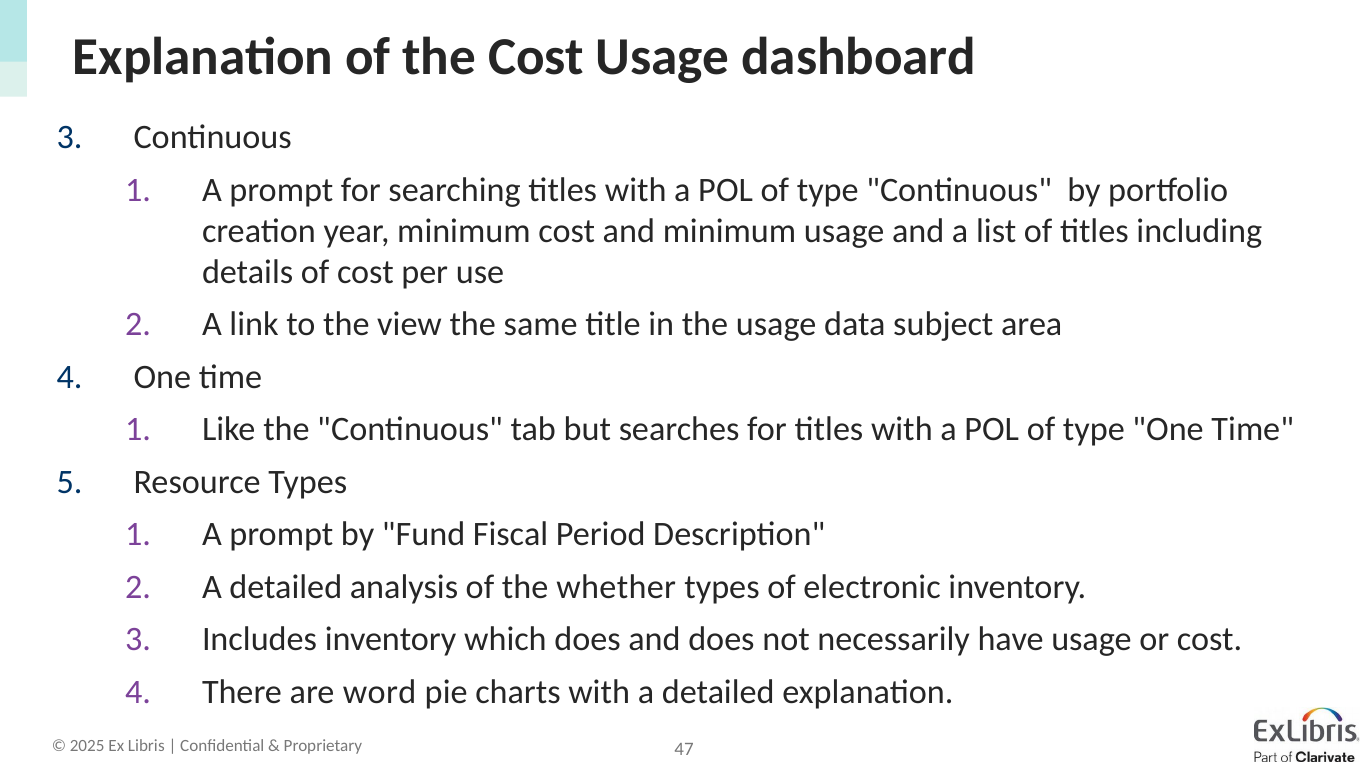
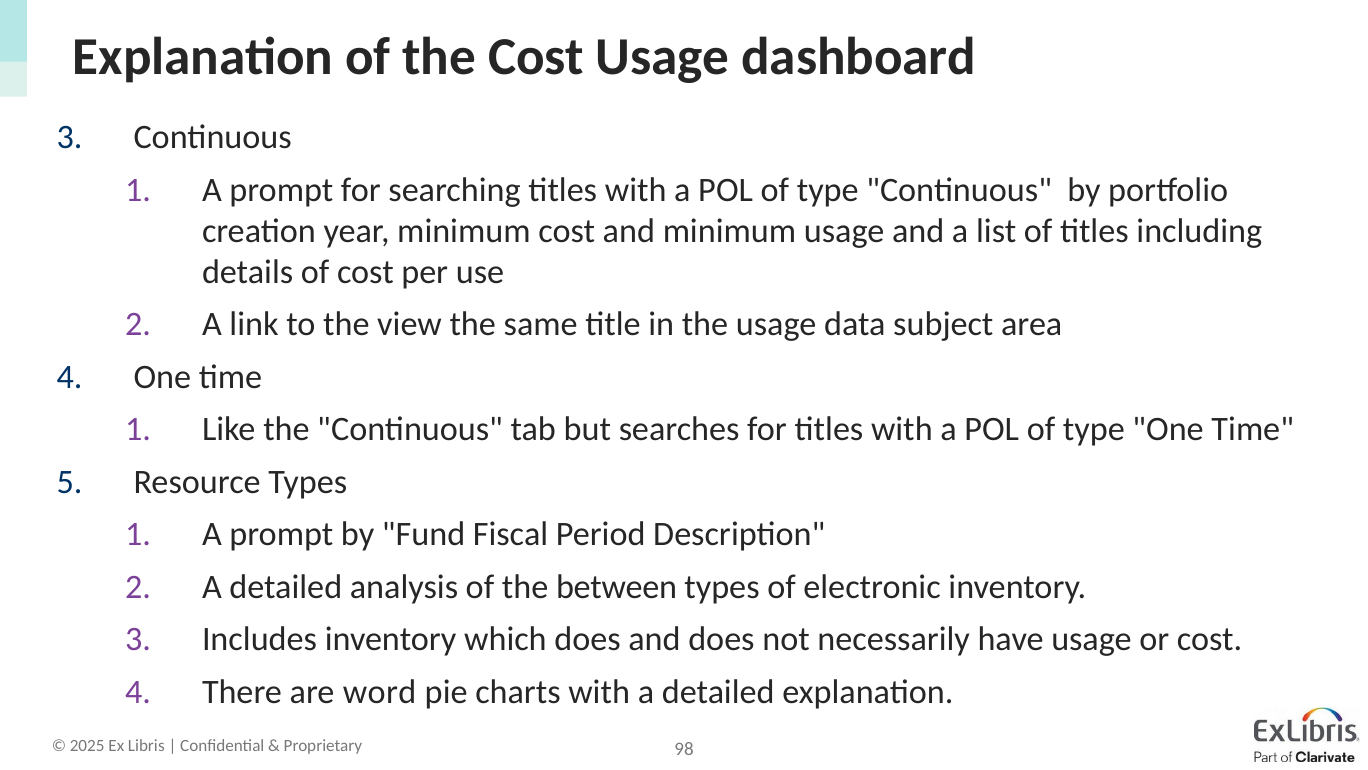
whether: whether -> between
47: 47 -> 98
